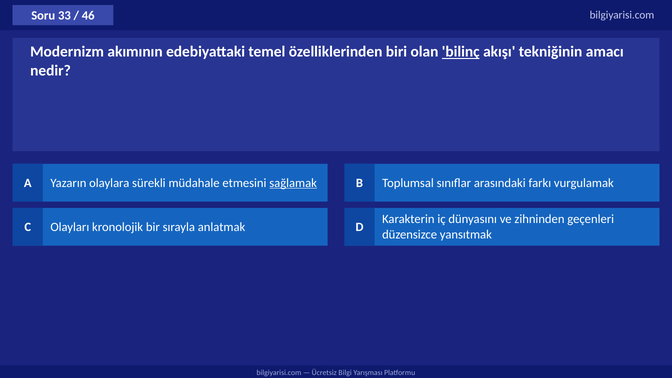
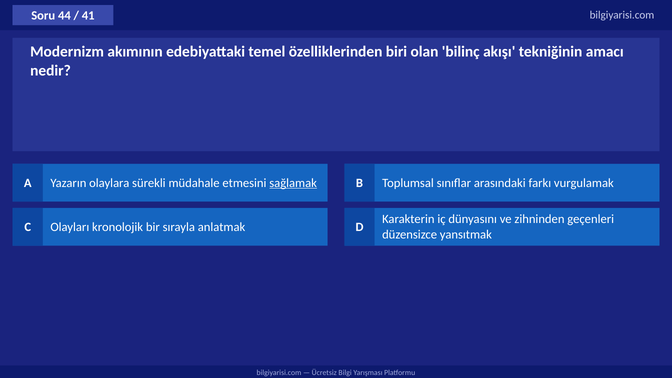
33: 33 -> 44
46: 46 -> 41
bilinç underline: present -> none
